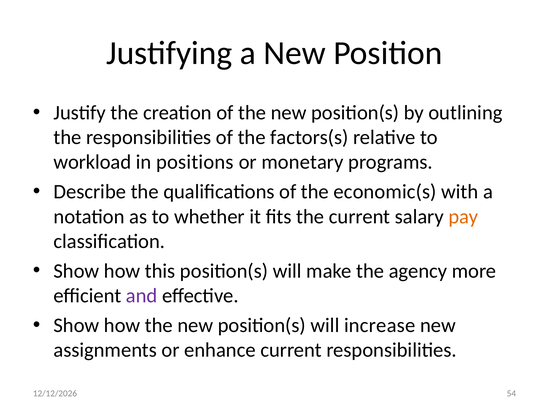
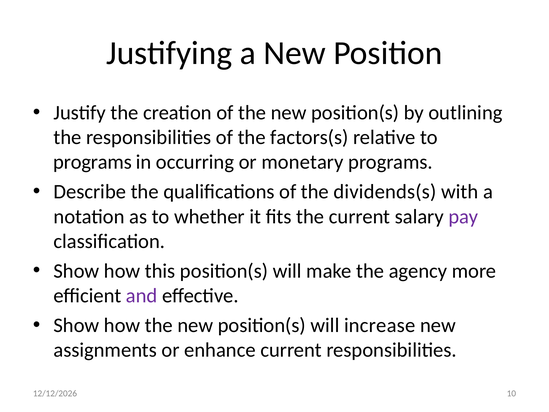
workload at (92, 162): workload -> programs
positions: positions -> occurring
economic(s: economic(s -> dividends(s
pay colour: orange -> purple
54: 54 -> 10
